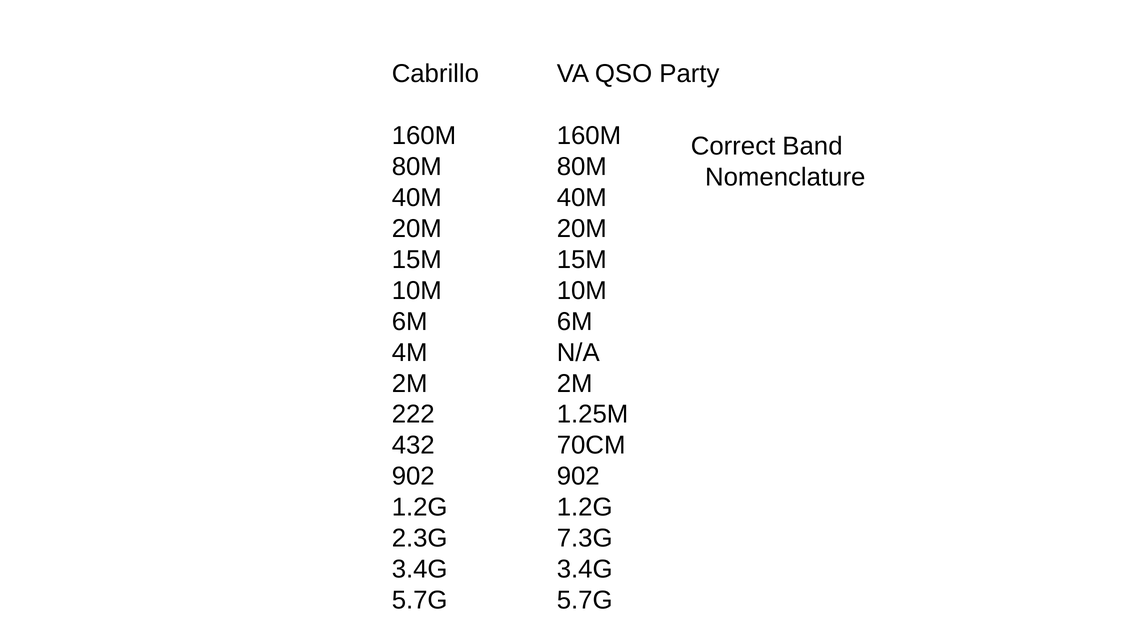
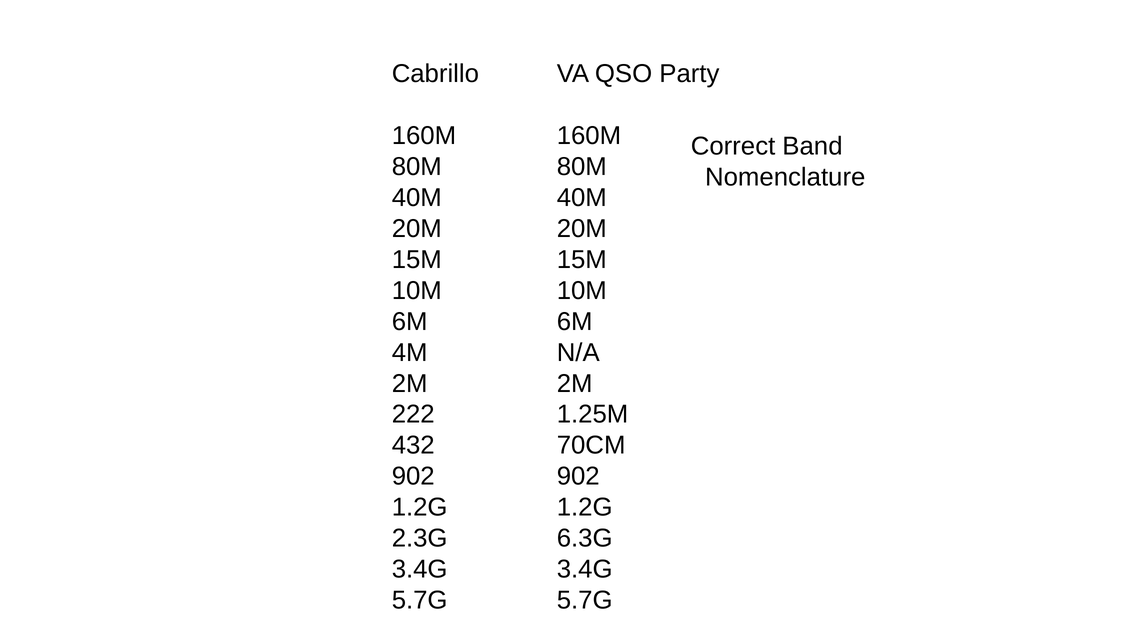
7.3G: 7.3G -> 6.3G
